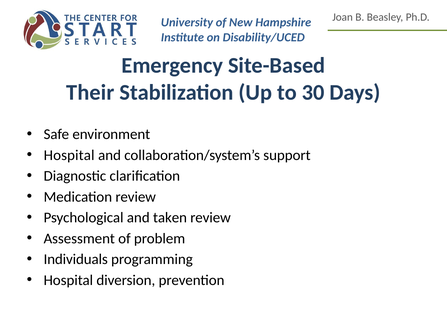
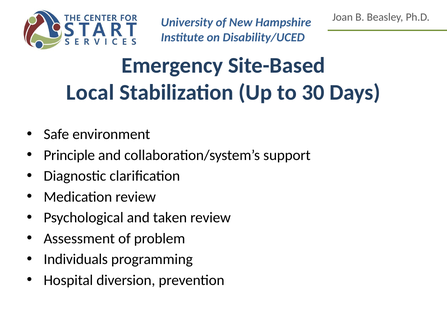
Their: Their -> Local
Hospital at (69, 155): Hospital -> Principle
